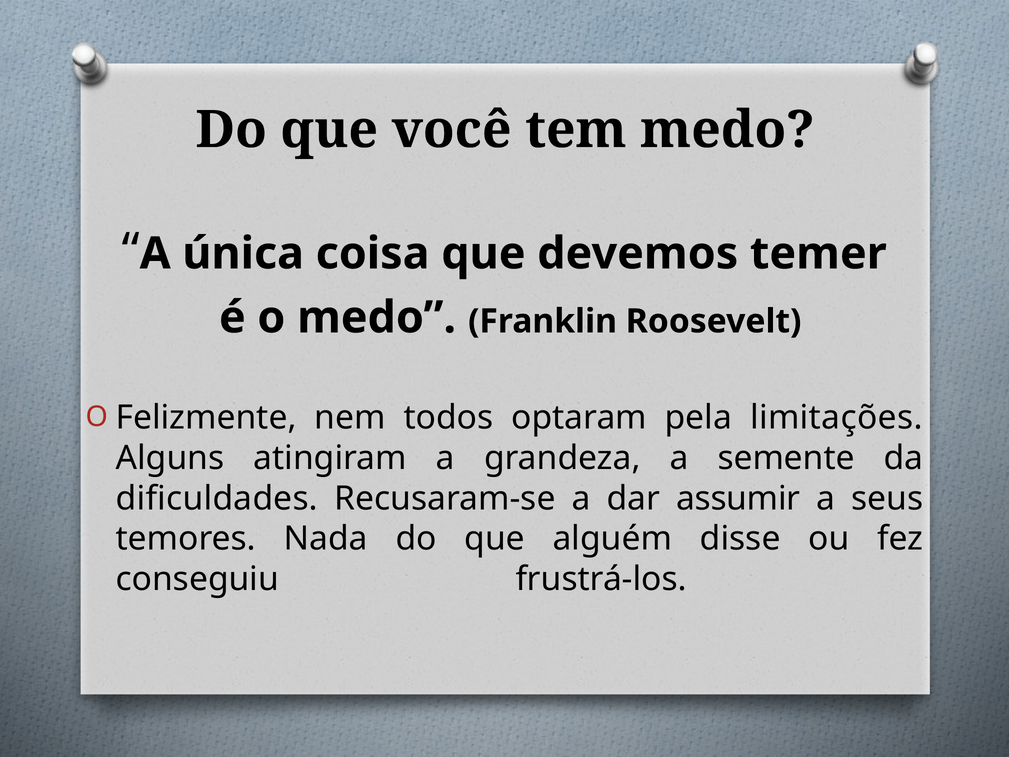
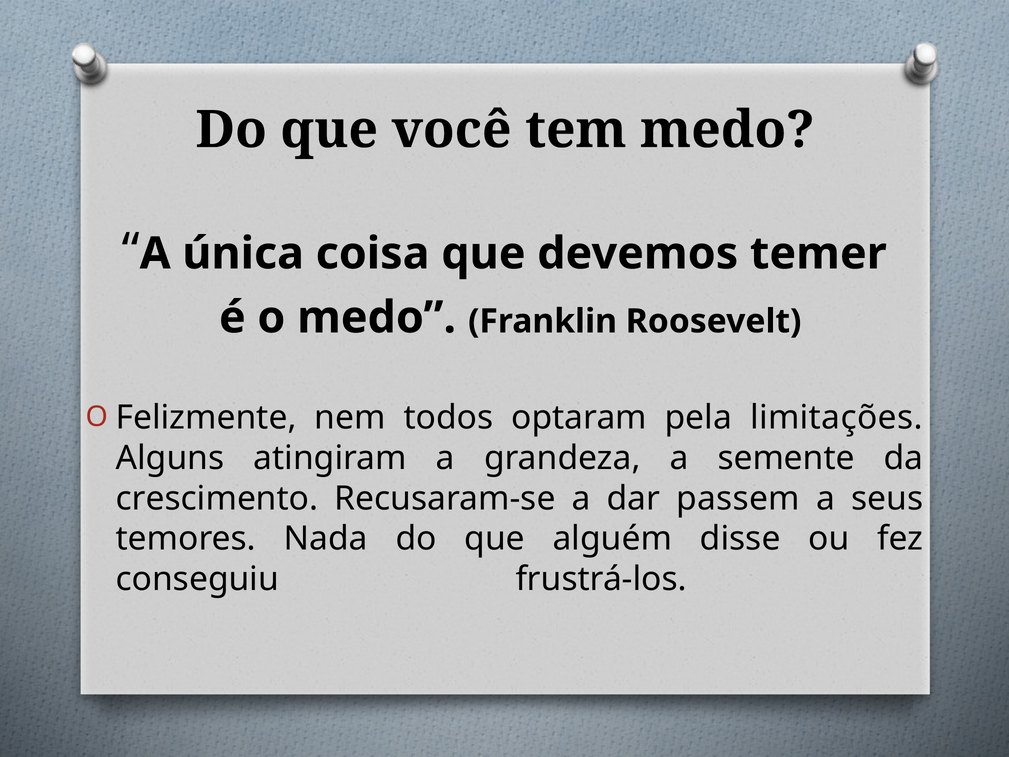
dificuldades: dificuldades -> crescimento
assumir: assumir -> passem
